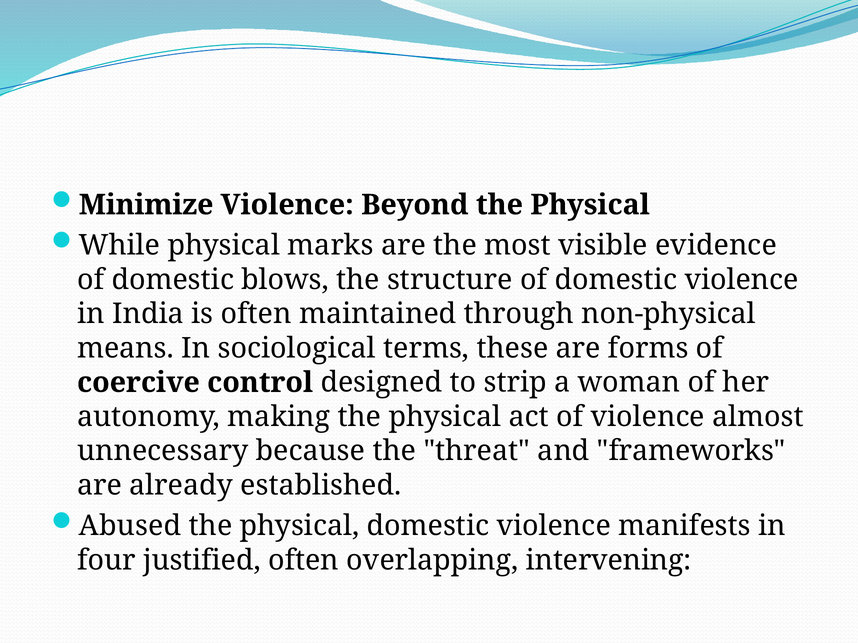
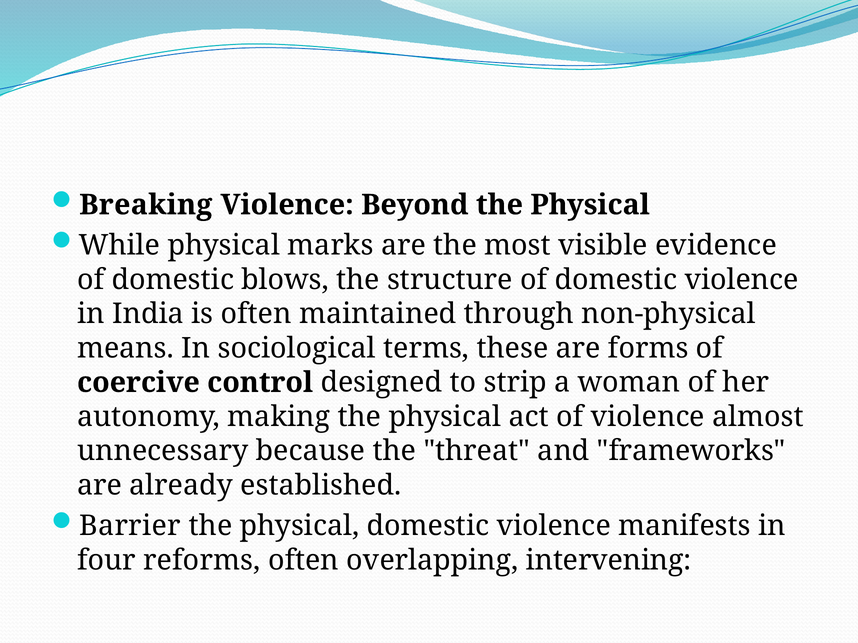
Minimize: Minimize -> Breaking
Abused: Abused -> Barrier
justified: justified -> reforms
